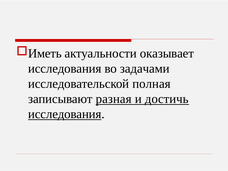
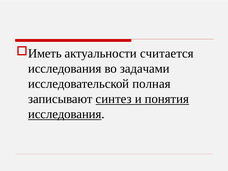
оказывает: оказывает -> считается
разная: разная -> синтез
достичь: достичь -> понятия
